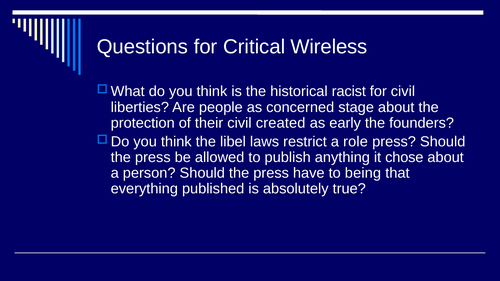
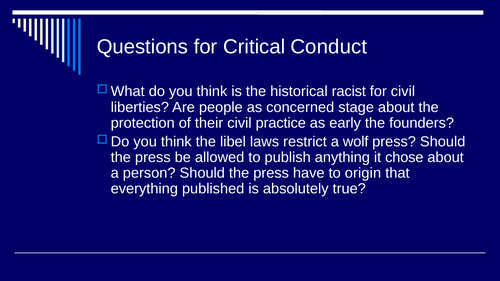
Wireless: Wireless -> Conduct
created: created -> practice
role: role -> wolf
being: being -> origin
